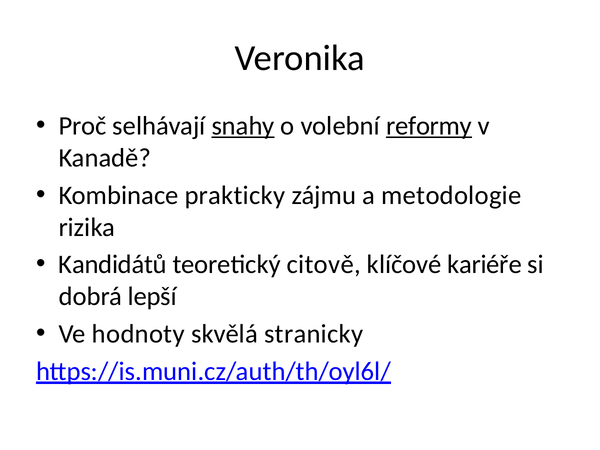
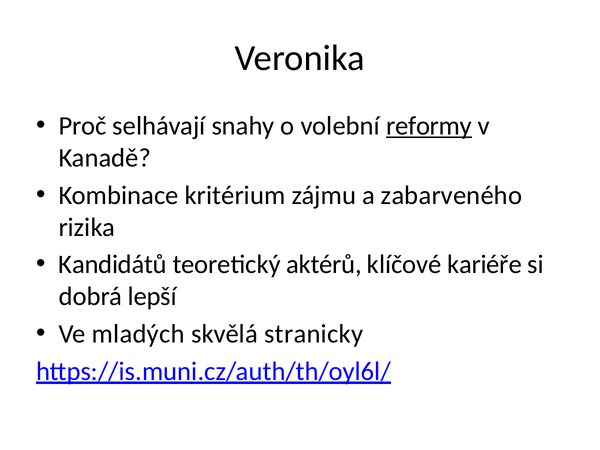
snahy underline: present -> none
prakticky: prakticky -> kritérium
metodologie: metodologie -> zabarveného
citově: citově -> aktérů
hodnoty: hodnoty -> mladých
